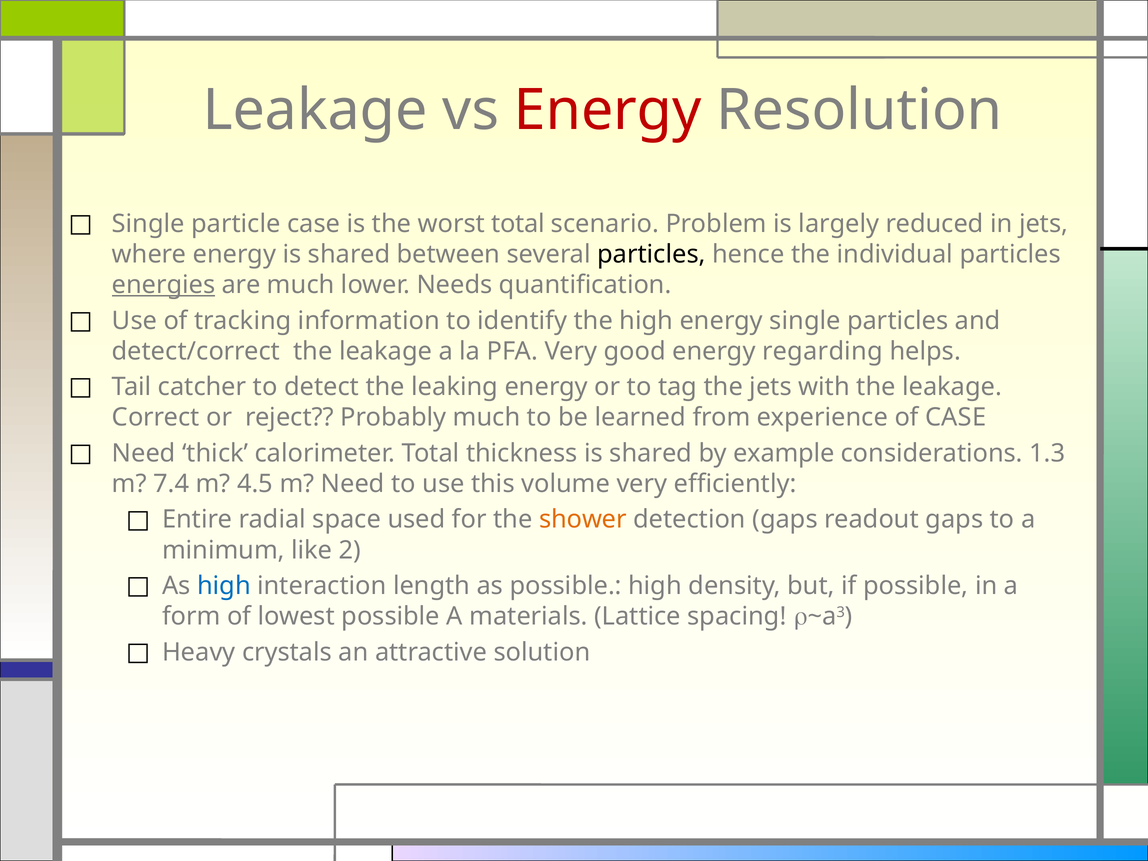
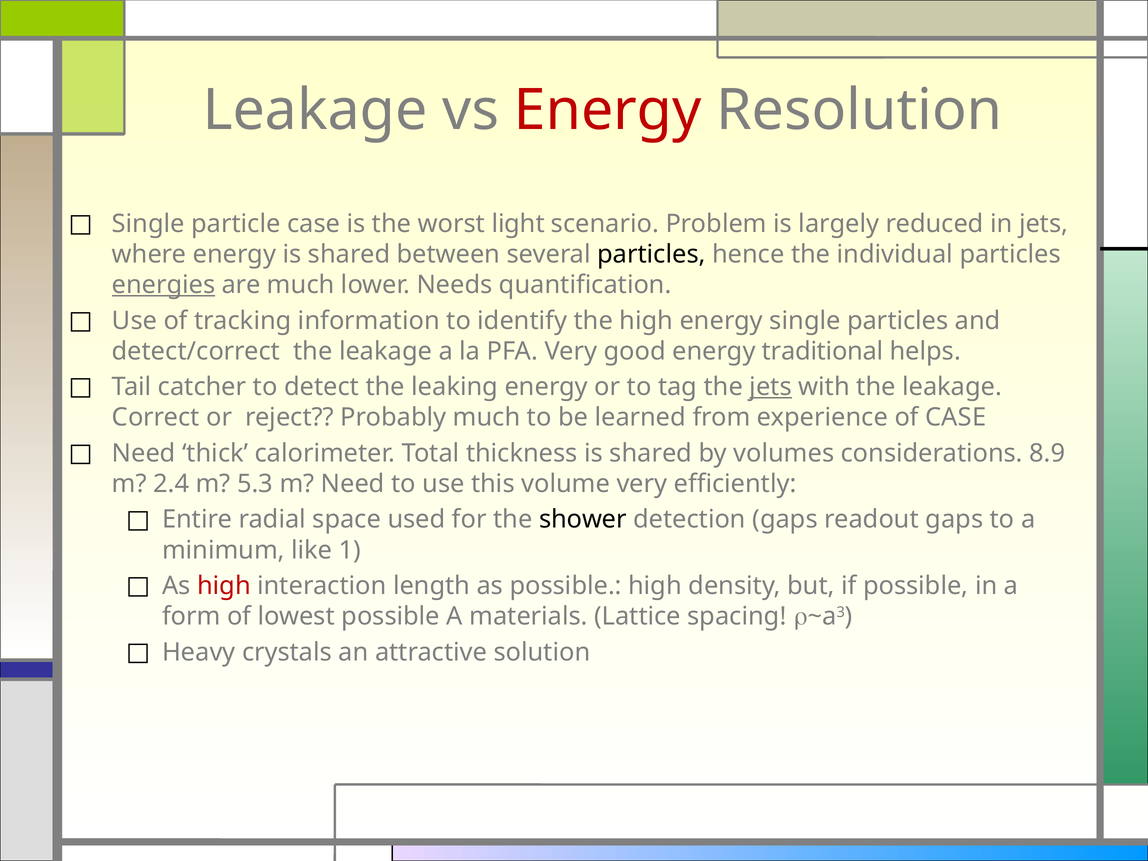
worst total: total -> light
regarding: regarding -> traditional
jets at (771, 387) underline: none -> present
example: example -> volumes
1.3: 1.3 -> 8.9
7.4: 7.4 -> 2.4
4.5: 4.5 -> 5.3
shower colour: orange -> black
2: 2 -> 1
high at (224, 586) colour: blue -> red
